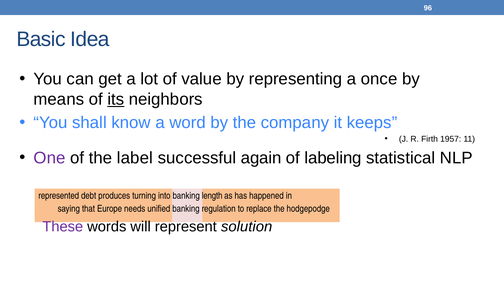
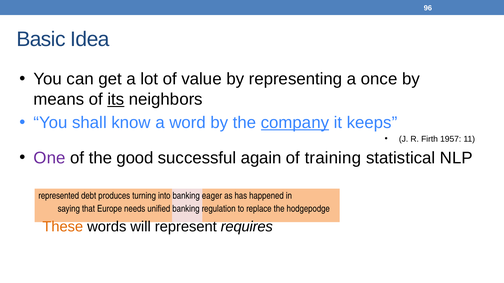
company underline: none -> present
label: label -> good
labeling: labeling -> training
length: length -> eager
These colour: purple -> orange
solution: solution -> requires
